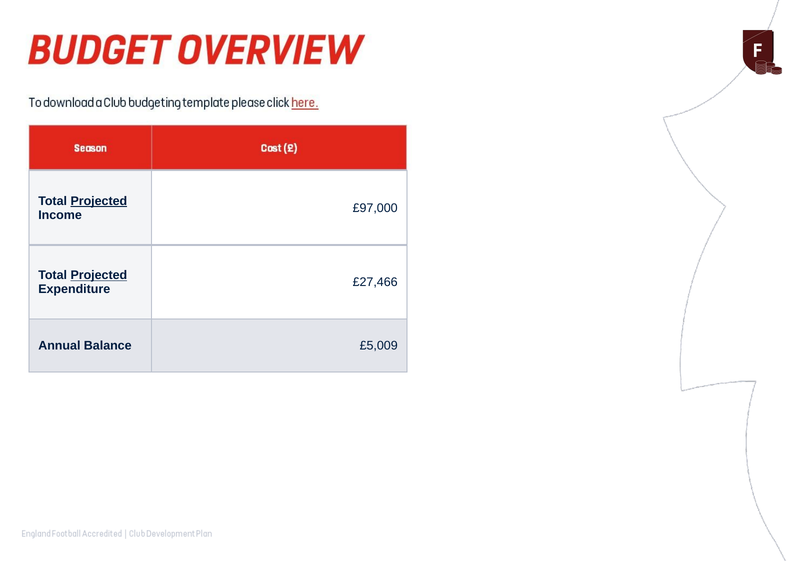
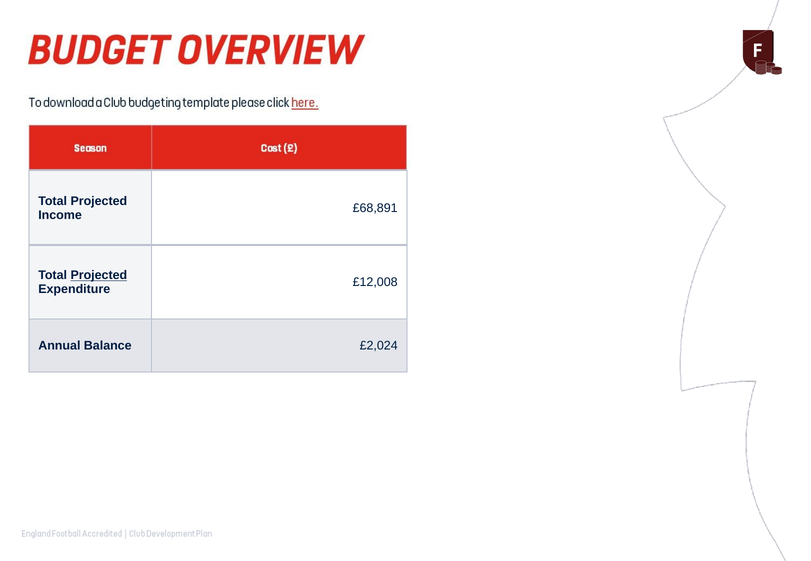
Projected at (99, 201) underline: present -> none
£97,000: £97,000 -> £68,891
£27,466: £27,466 -> £12,008
£5,009: £5,009 -> £2,024
